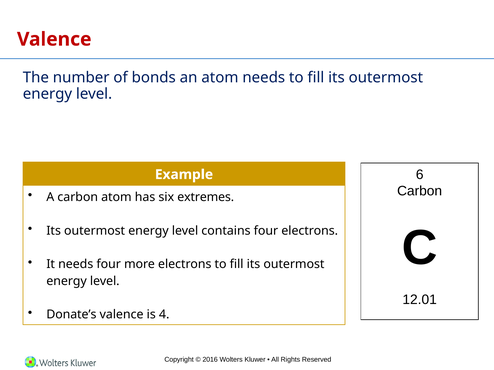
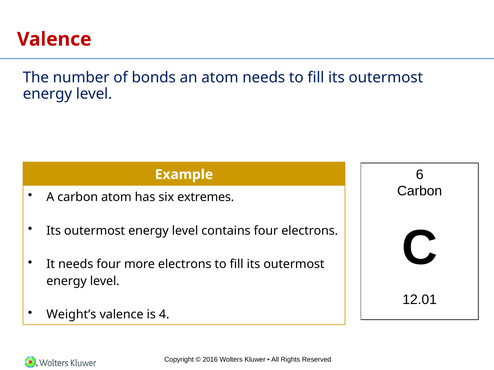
Donate’s: Donate’s -> Weight’s
